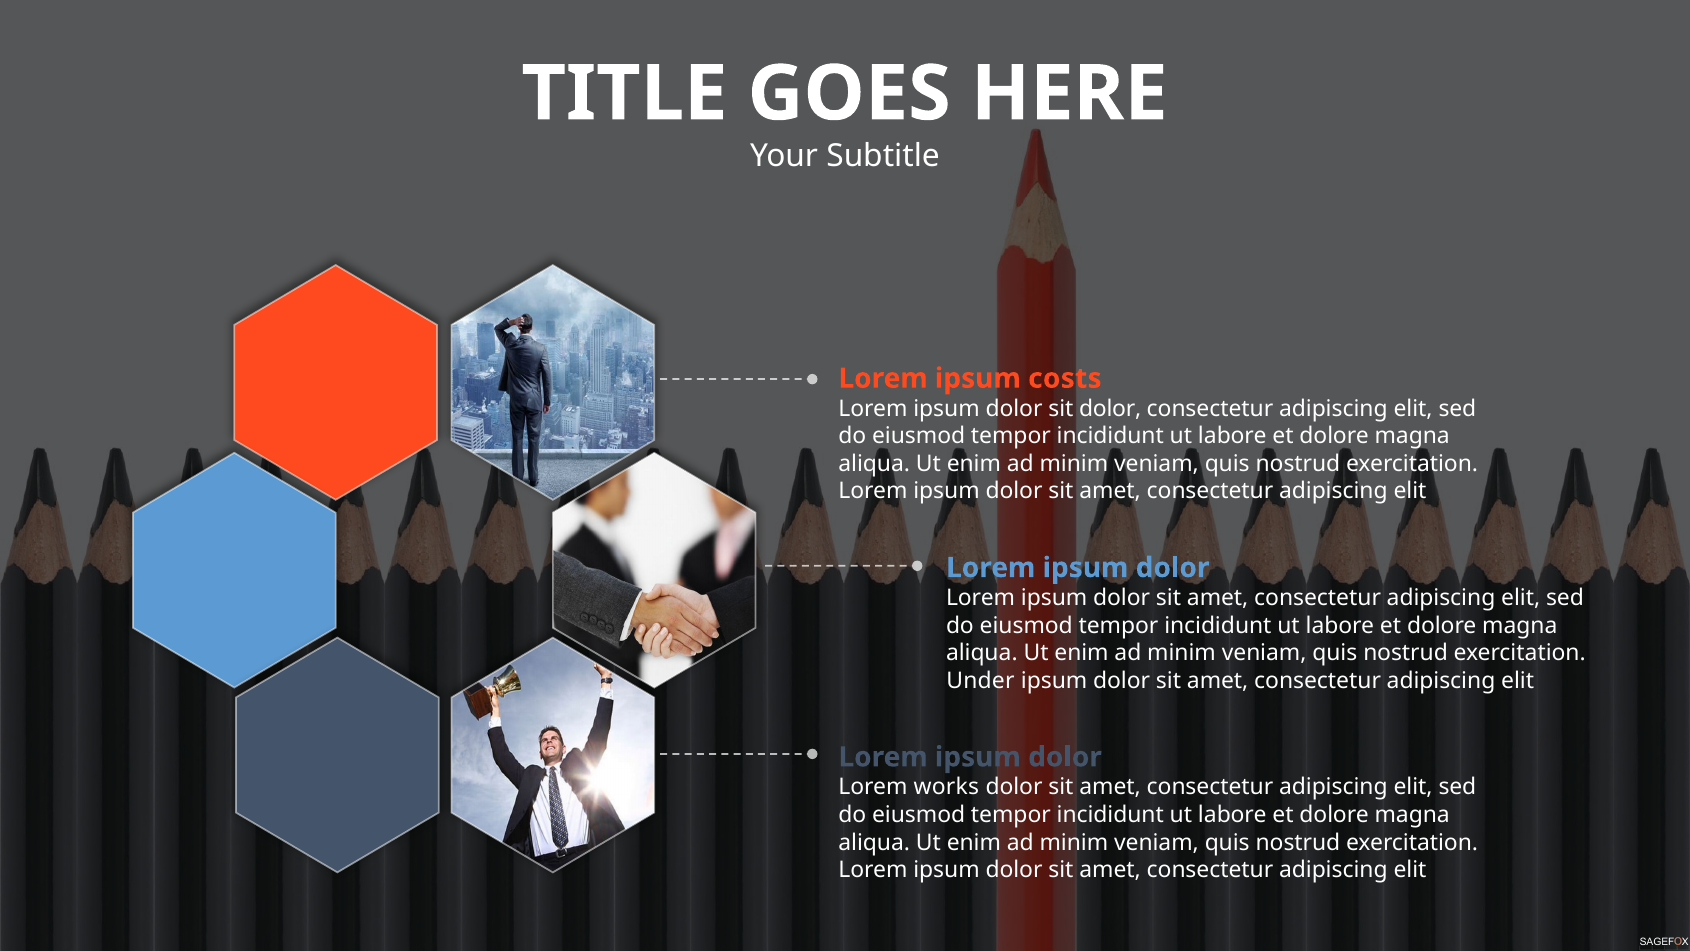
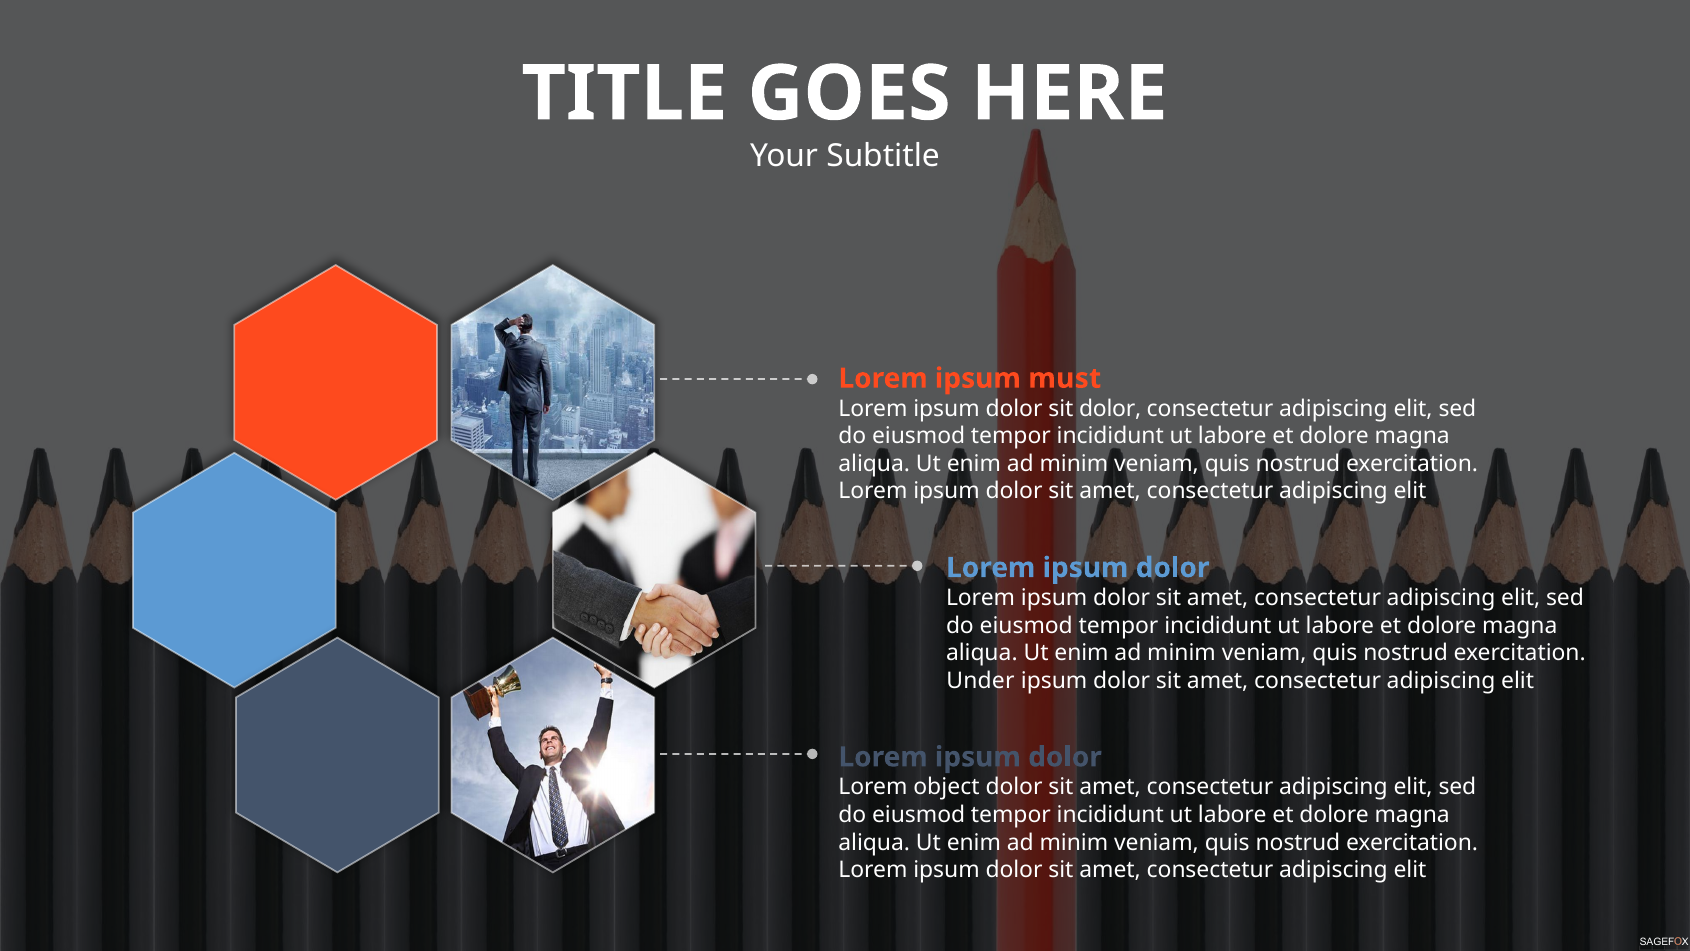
costs: costs -> must
works: works -> object
